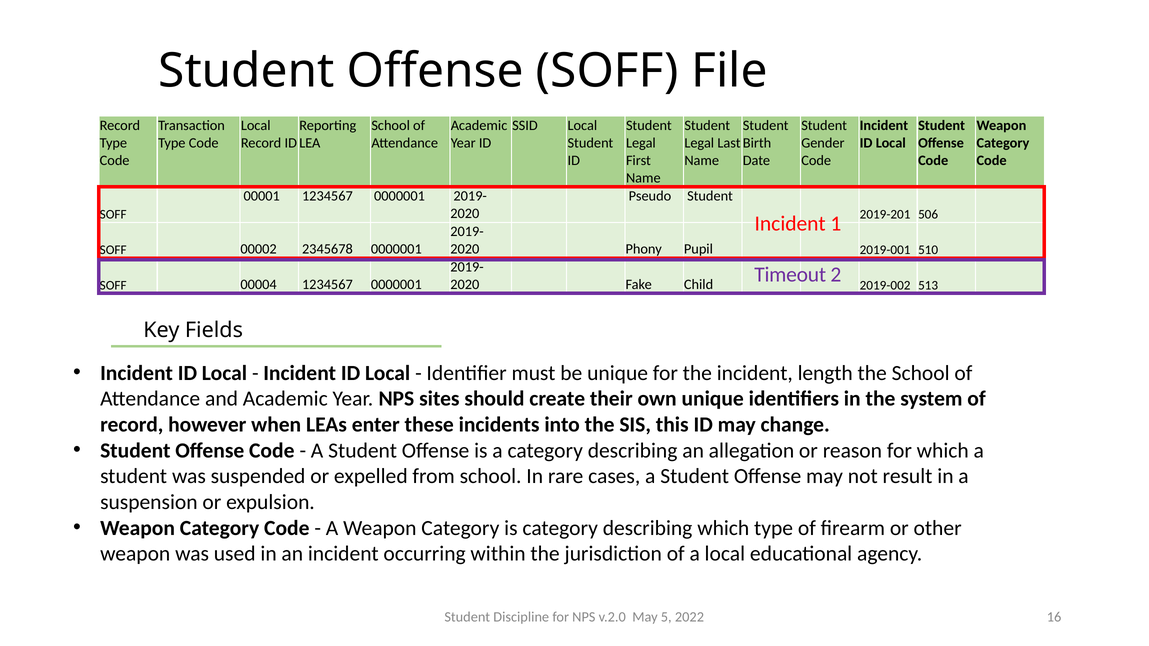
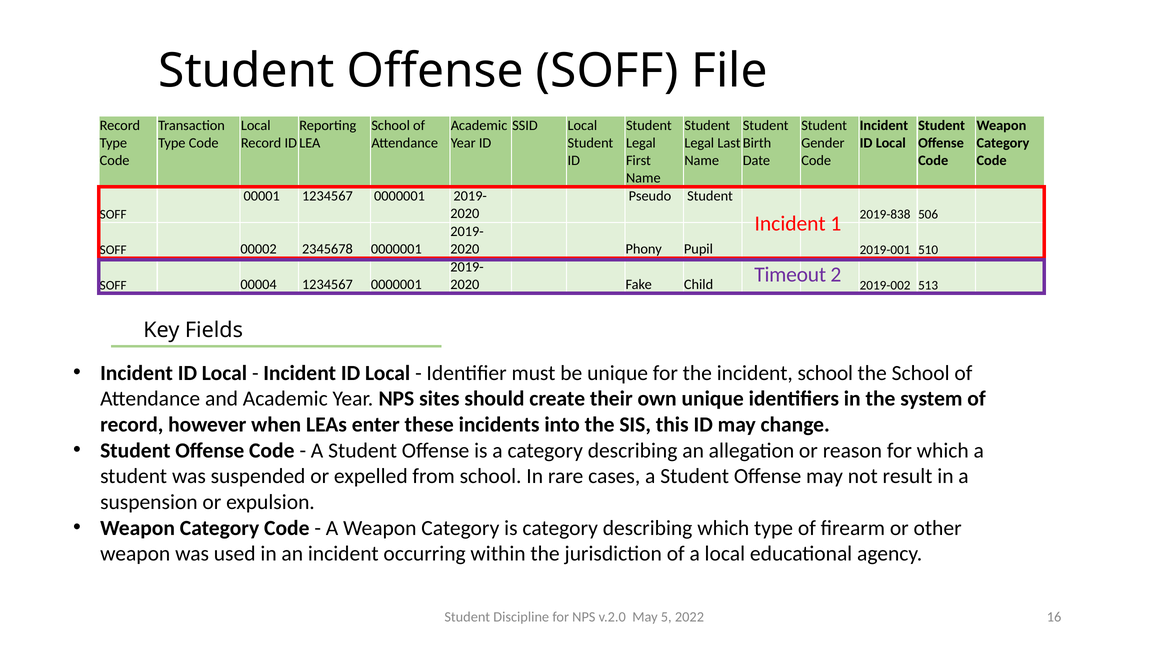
2019-201: 2019-201 -> 2019-838
incident length: length -> school
